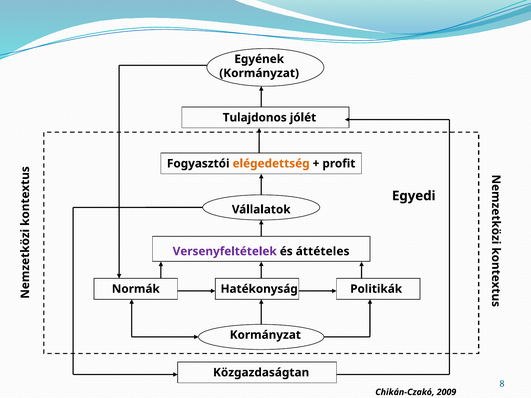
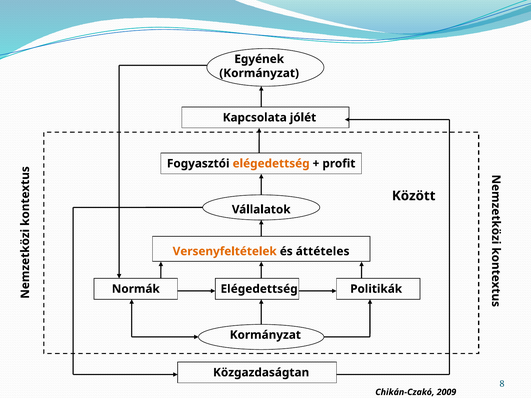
Tulajdonos: Tulajdonos -> Kapcsolata
Egyedi: Egyedi -> Között
Versenyfeltételek colour: purple -> orange
Normák Hatékonyság: Hatékonyság -> Elégedettség
